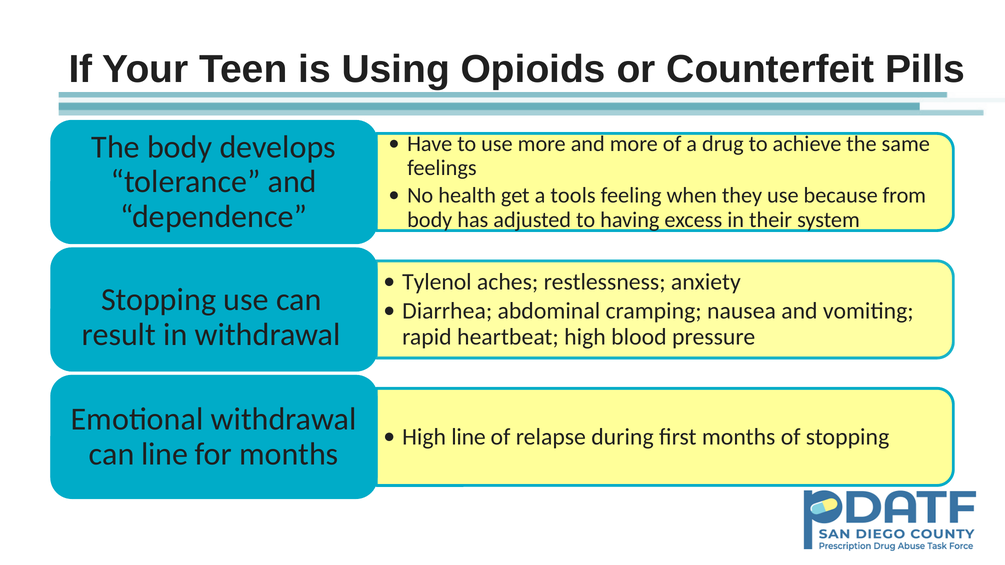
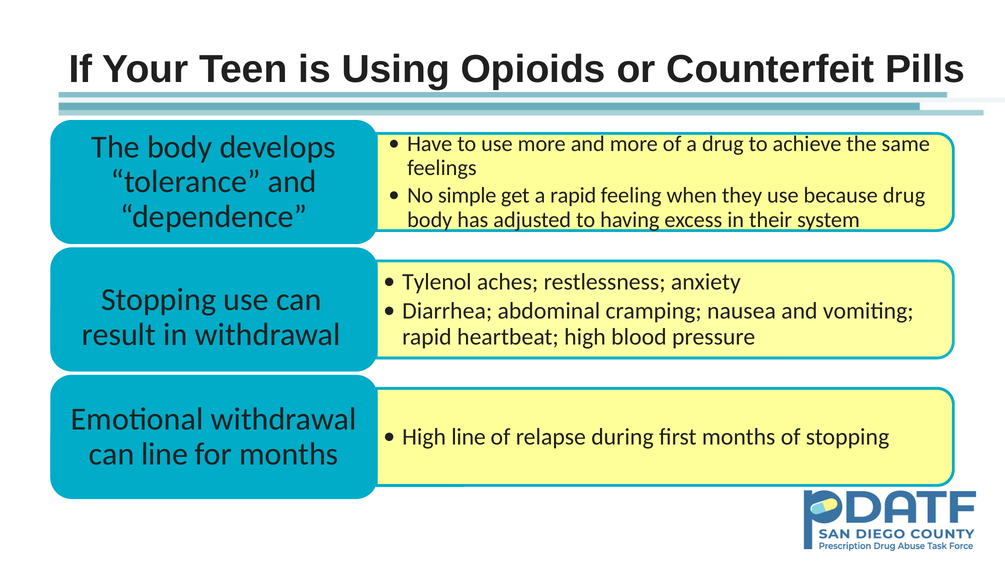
health: health -> simple
a tools: tools -> rapid
because from: from -> drug
